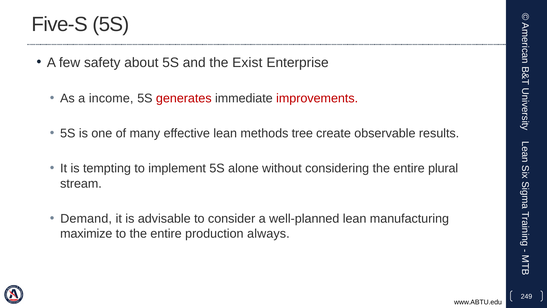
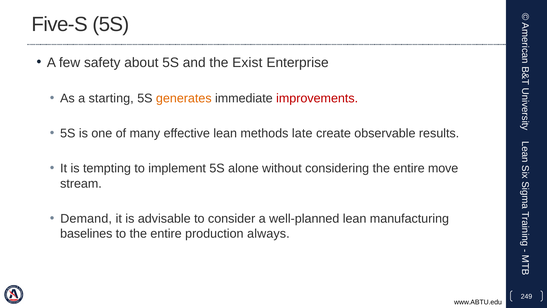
income: income -> starting
generates colour: red -> orange
tree: tree -> late
plural: plural -> move
maximize: maximize -> baselines
